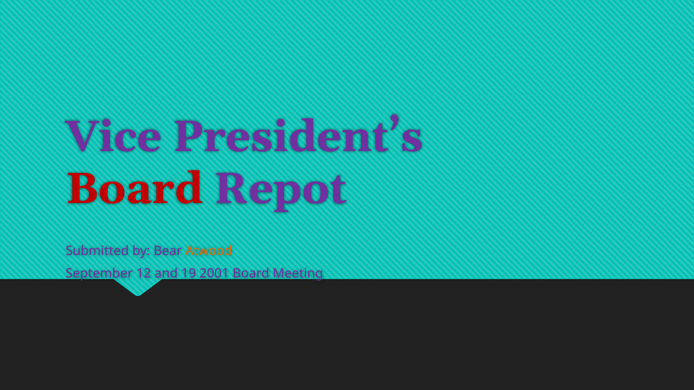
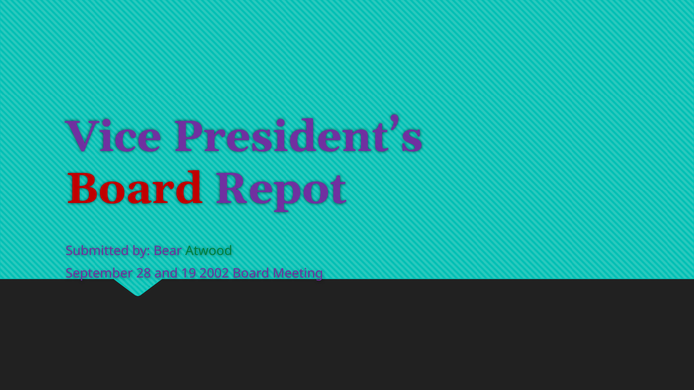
Atwood colour: orange -> green
12: 12 -> 28
2001: 2001 -> 2002
